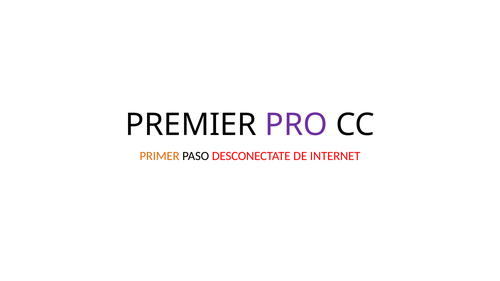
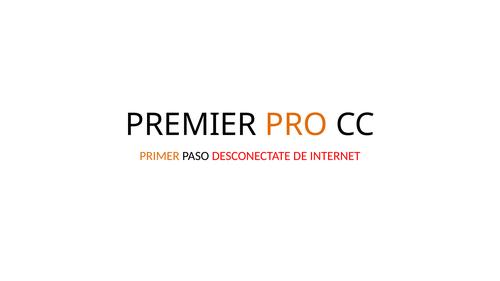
PRO colour: purple -> orange
